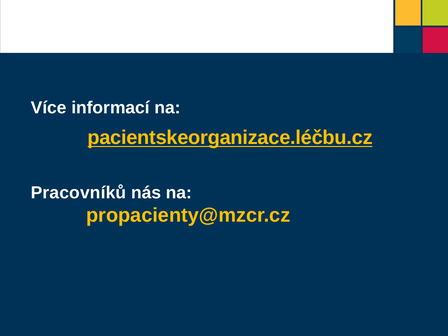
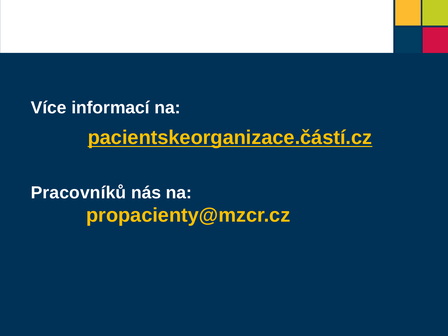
pacientskeorganizace.léčbu.cz: pacientskeorganizace.léčbu.cz -> pacientskeorganizace.částí.cz
